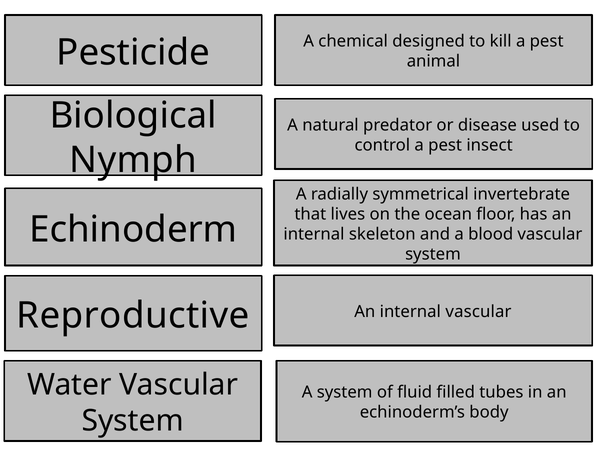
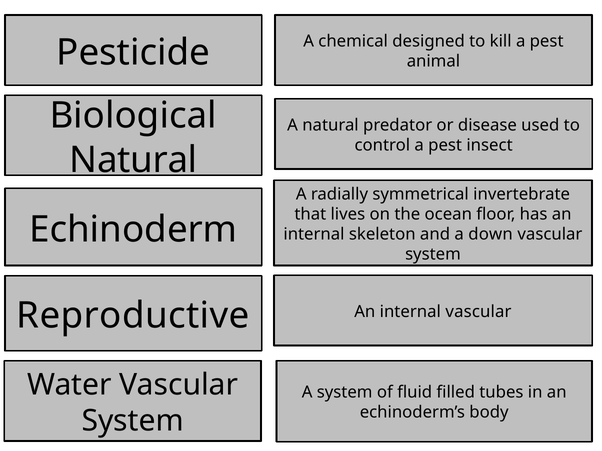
Nymph at (133, 160): Nymph -> Natural
blood: blood -> down
